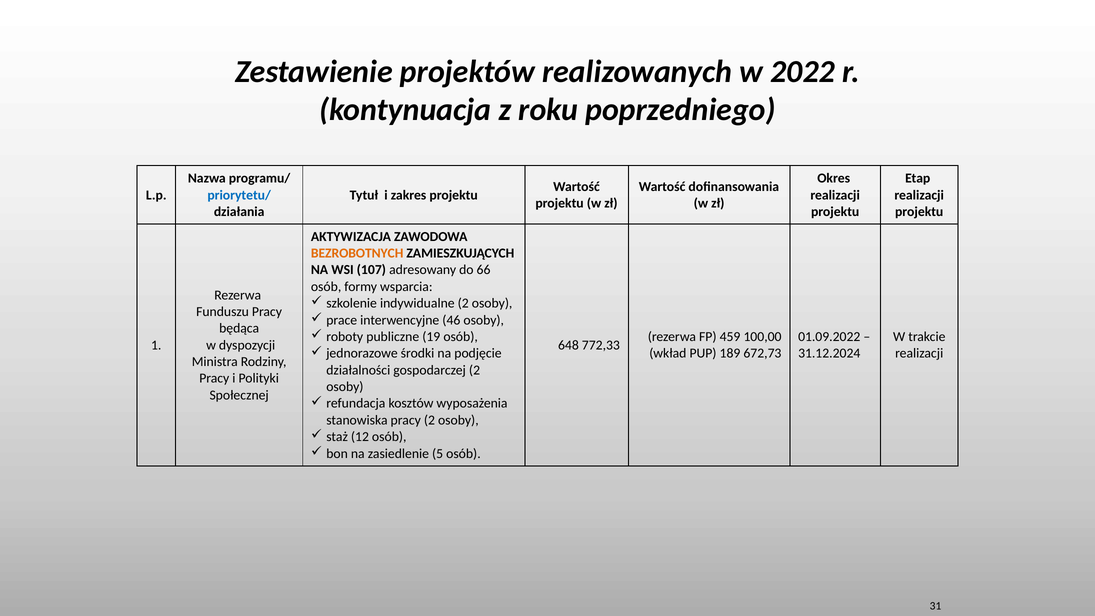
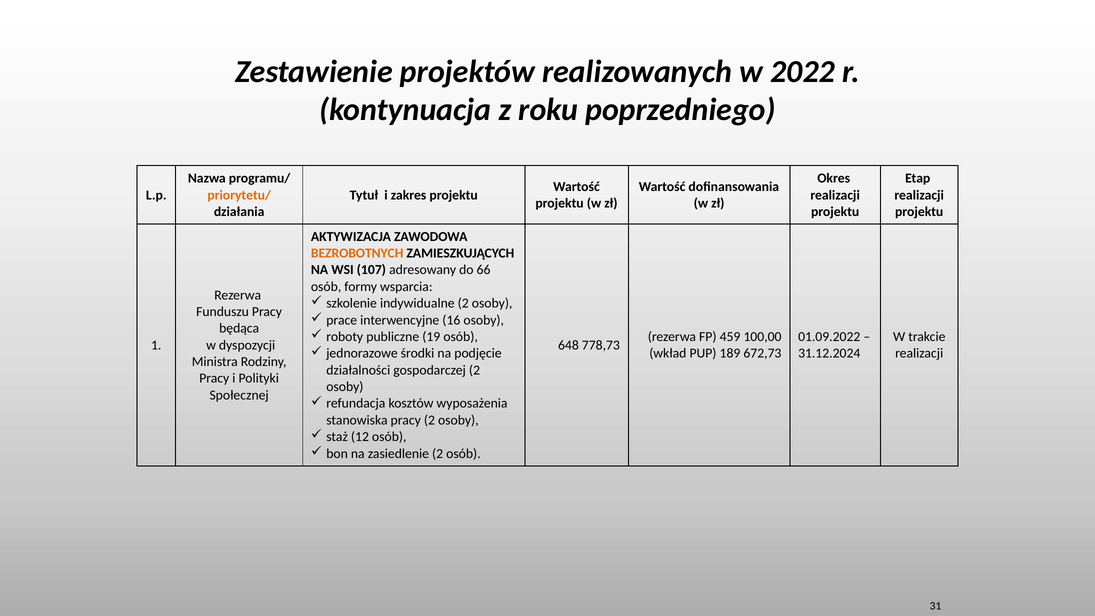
priorytetu/ colour: blue -> orange
46: 46 -> 16
772,33: 772,33 -> 778,73
zasiedlenie 5: 5 -> 2
